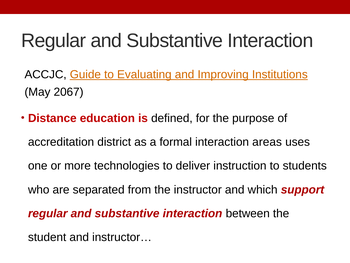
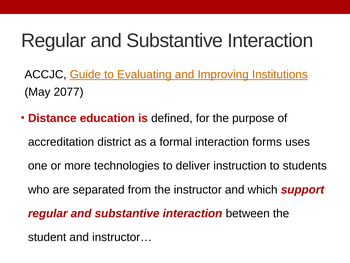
2067: 2067 -> 2077
areas: areas -> forms
